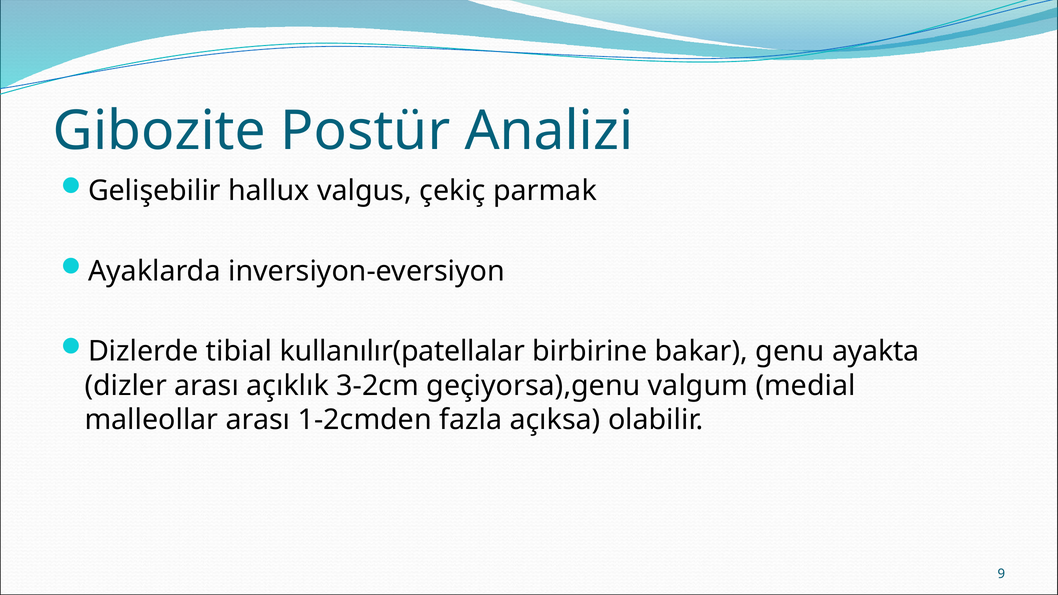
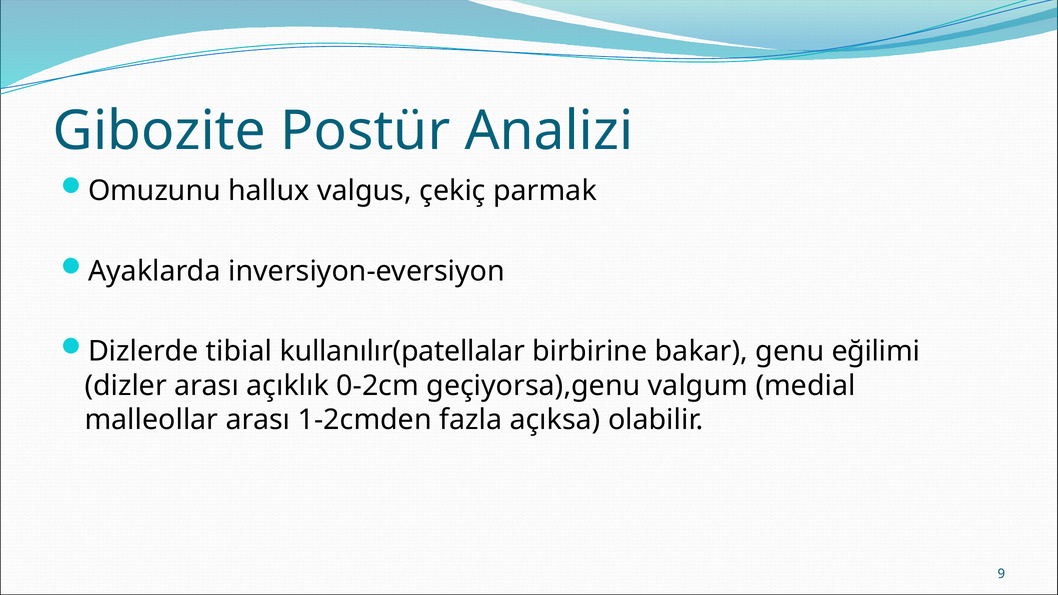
Gelişebilir: Gelişebilir -> Omuzunu
ayakta: ayakta -> eğilimi
3-2cm: 3-2cm -> 0-2cm
